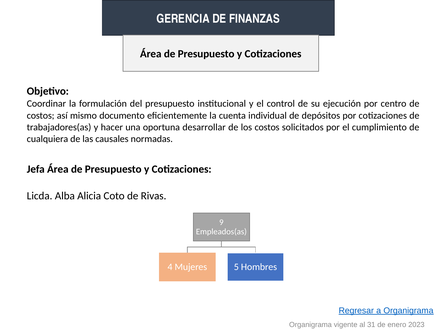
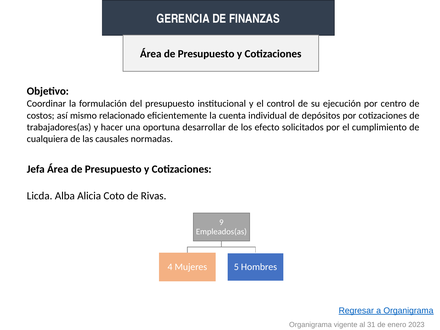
documento: documento -> relacionado
los costos: costos -> efecto
